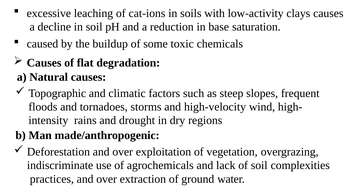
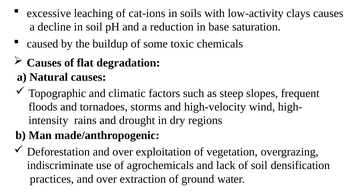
complexities: complexities -> densification
